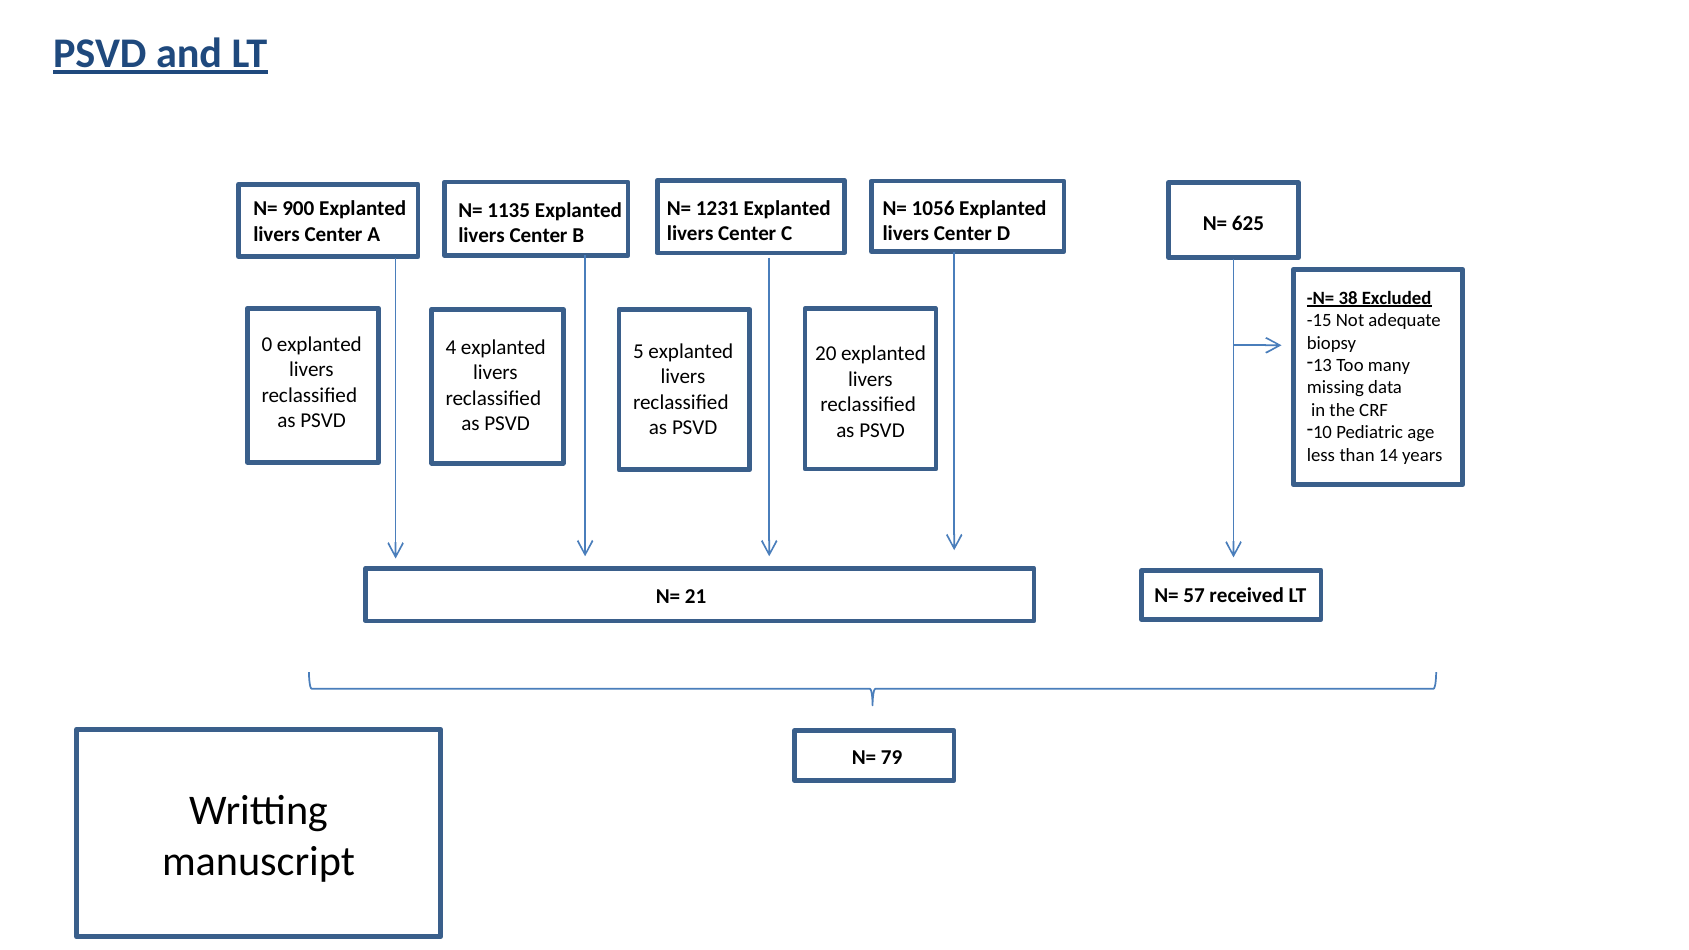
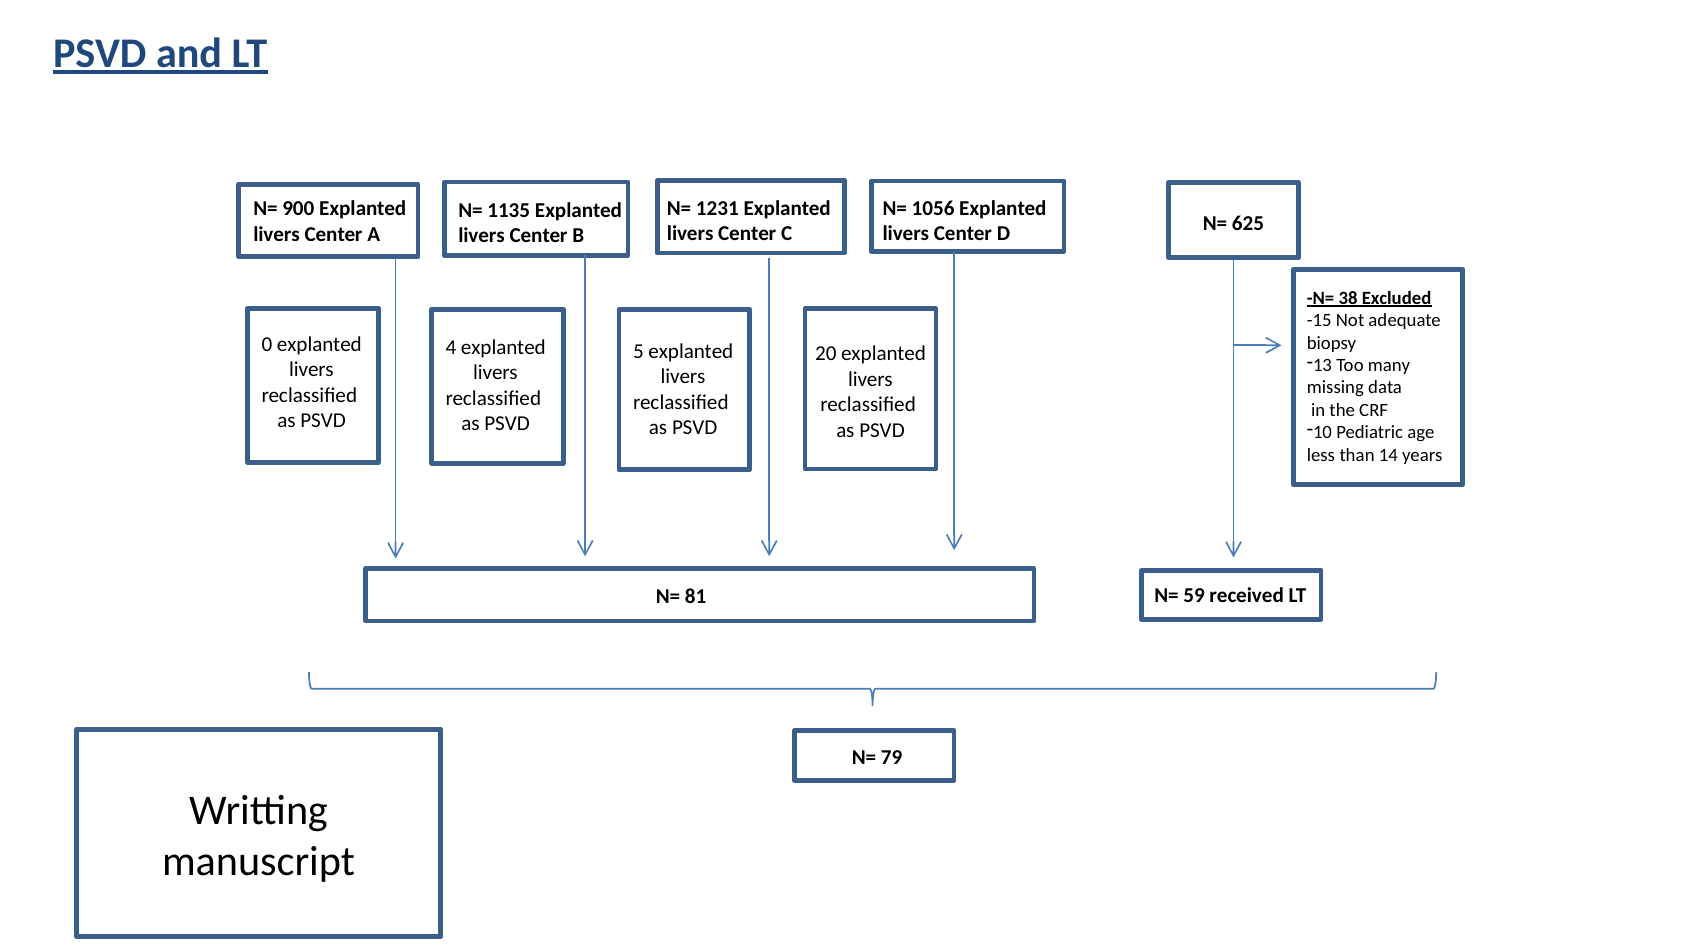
57: 57 -> 59
21: 21 -> 81
